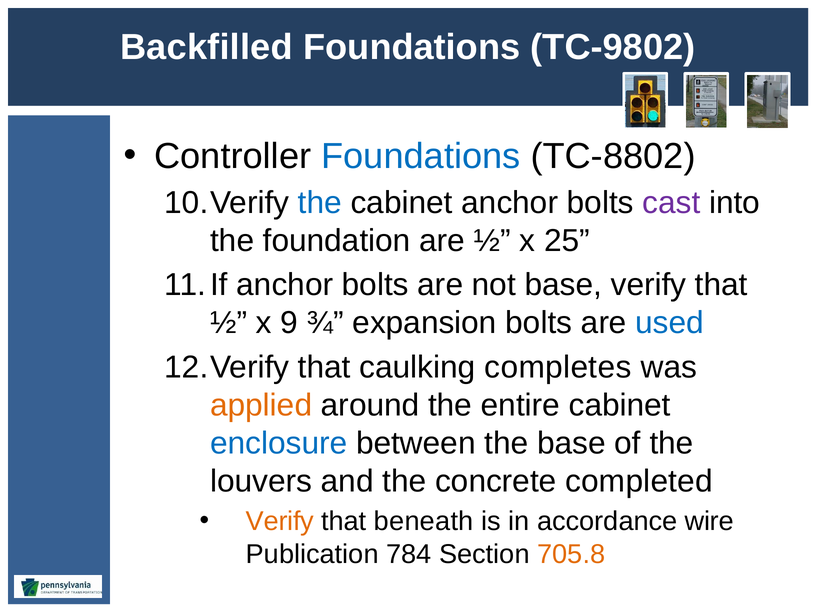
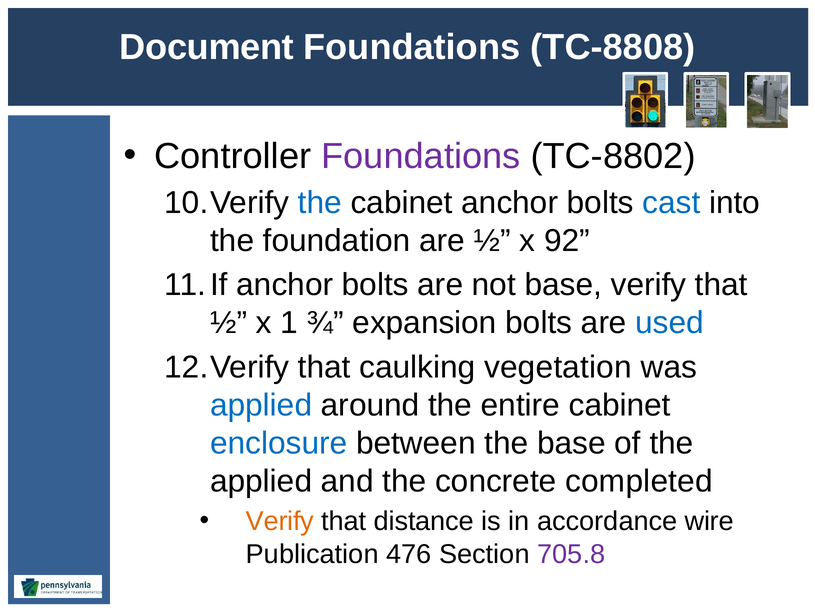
Backfilled: Backfilled -> Document
TC-9802: TC-9802 -> TC-8808
Foundations at (421, 156) colour: blue -> purple
cast colour: purple -> blue
25: 25 -> 92
9: 9 -> 1
completes: completes -> vegetation
applied at (261, 405) colour: orange -> blue
louvers at (261, 481): louvers -> applied
beneath: beneath -> distance
784: 784 -> 476
705.8 colour: orange -> purple
